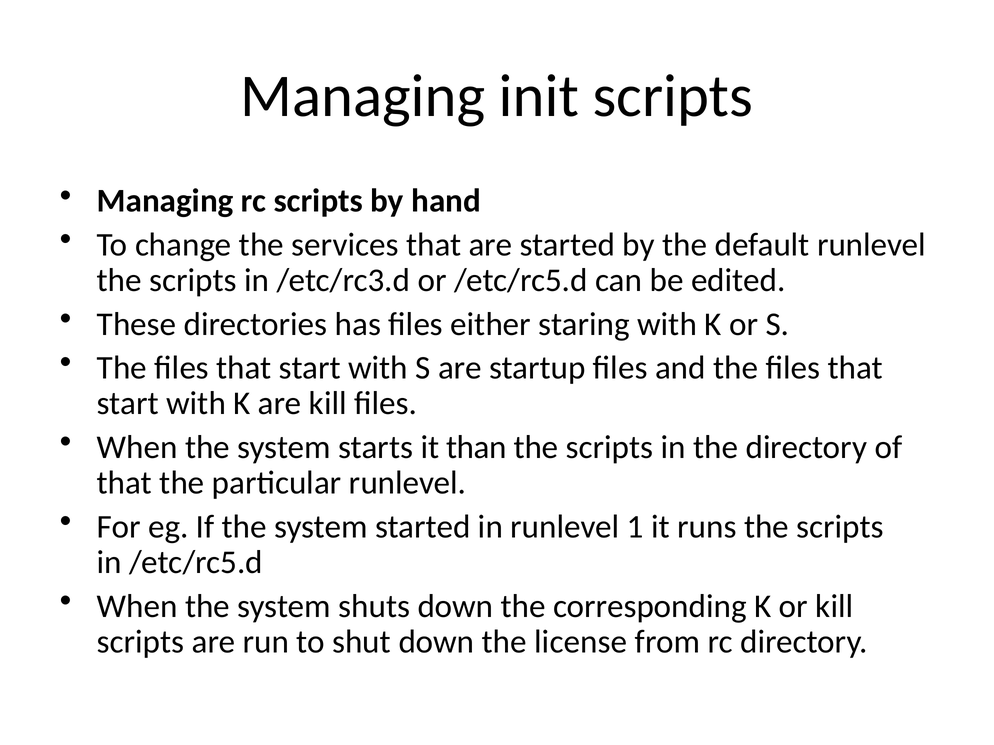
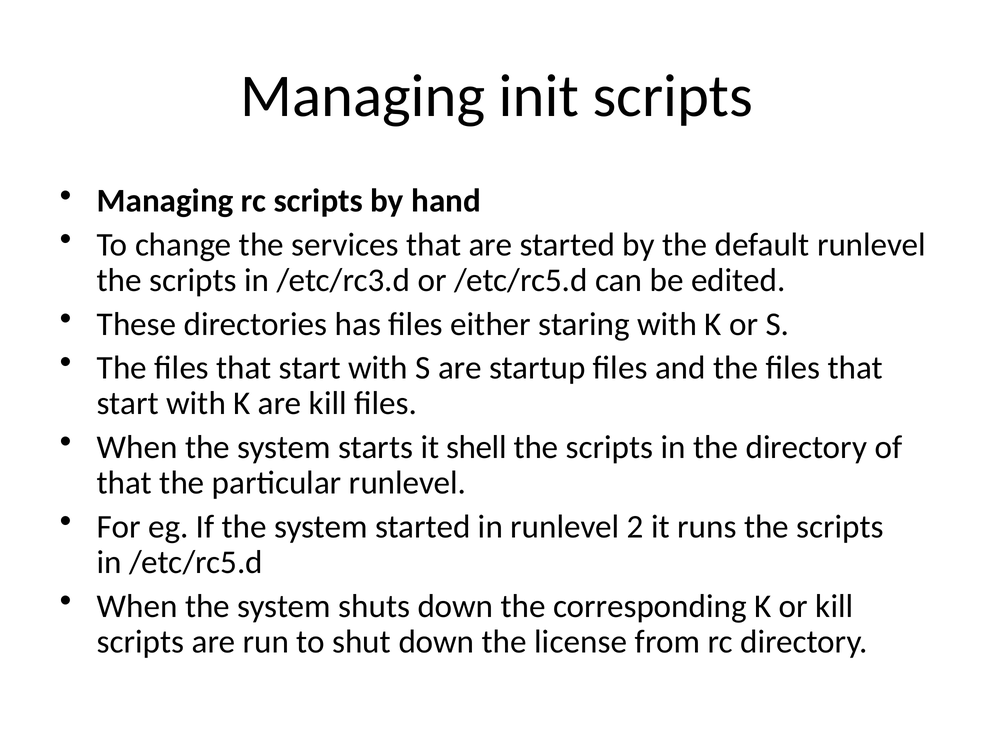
than: than -> shell
1: 1 -> 2
